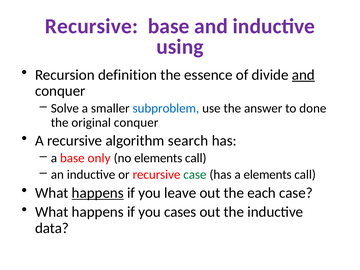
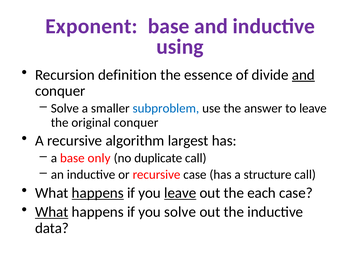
Recursive at (92, 26): Recursive -> Exponent
to done: done -> leave
search: search -> largest
no elements: elements -> duplicate
case at (195, 175) colour: green -> black
a elements: elements -> structure
leave at (180, 193) underline: none -> present
What at (52, 212) underline: none -> present
you cases: cases -> solve
